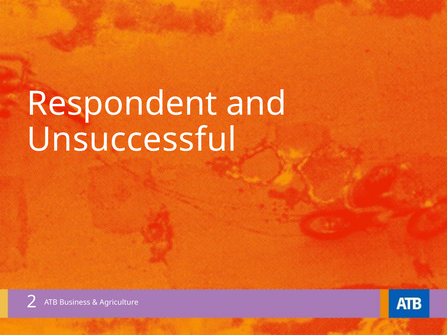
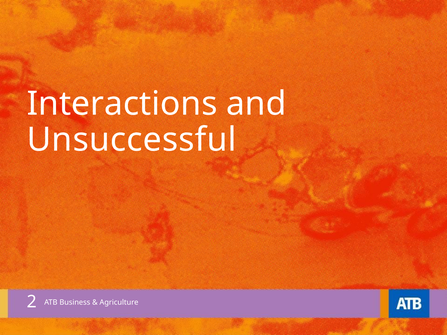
Respondent: Respondent -> Interactions
